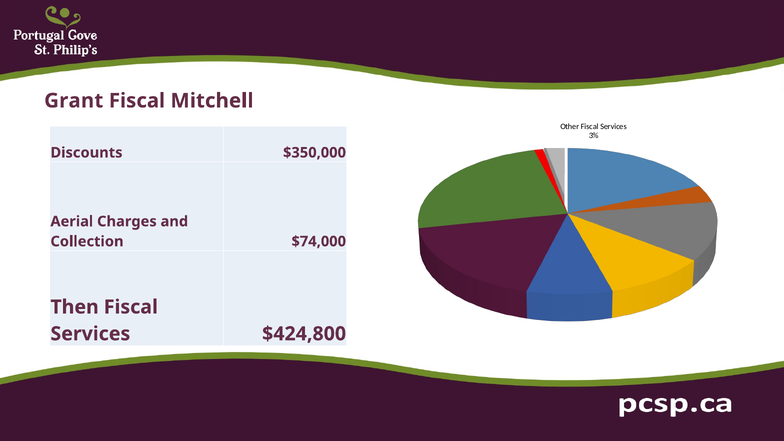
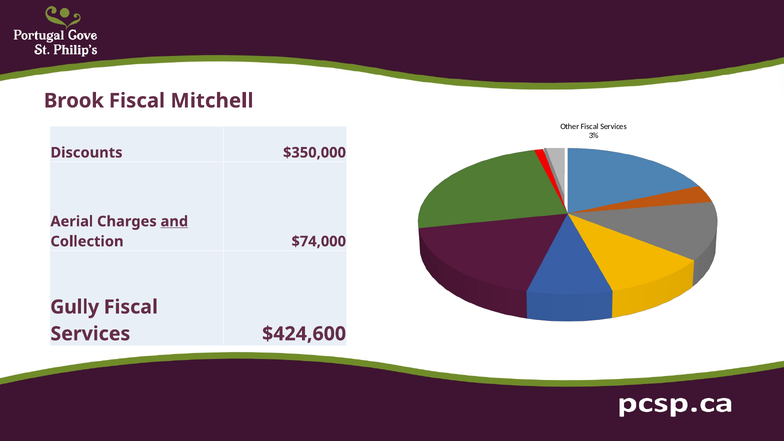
Grant: Grant -> Brook
and underline: none -> present
Then: Then -> Gully
$424,800: $424,800 -> $424,600
